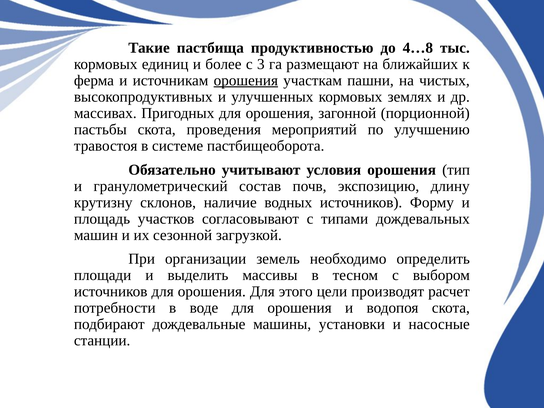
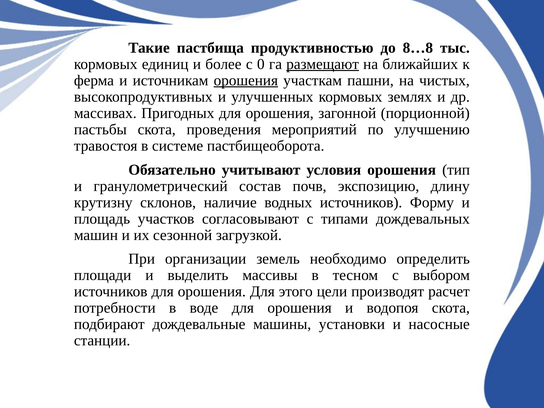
4…8: 4…8 -> 8…8
3: 3 -> 0
размещают underline: none -> present
